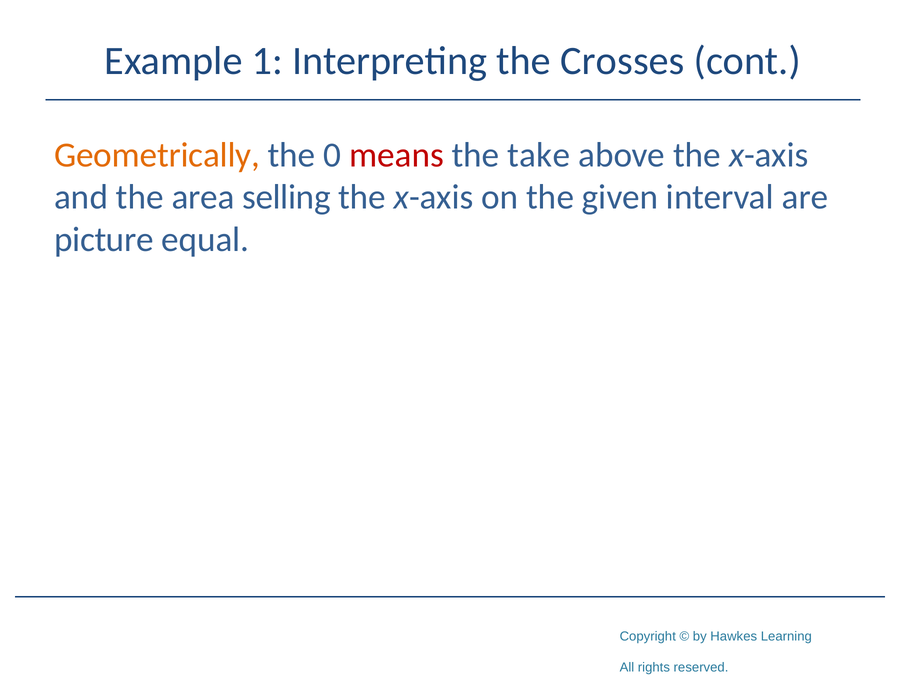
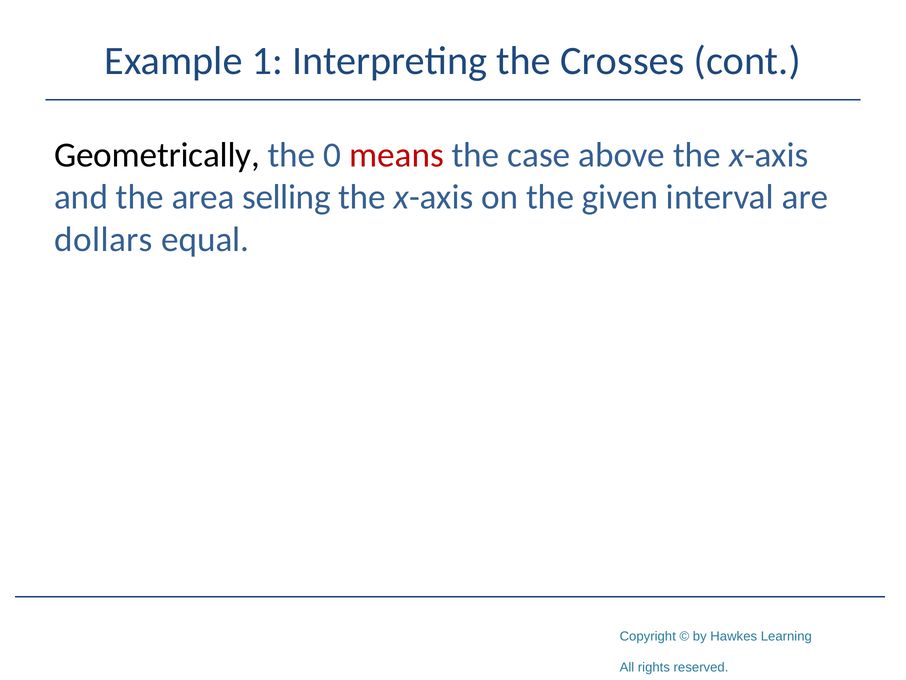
Geometrically colour: orange -> black
take: take -> case
picture: picture -> dollars
